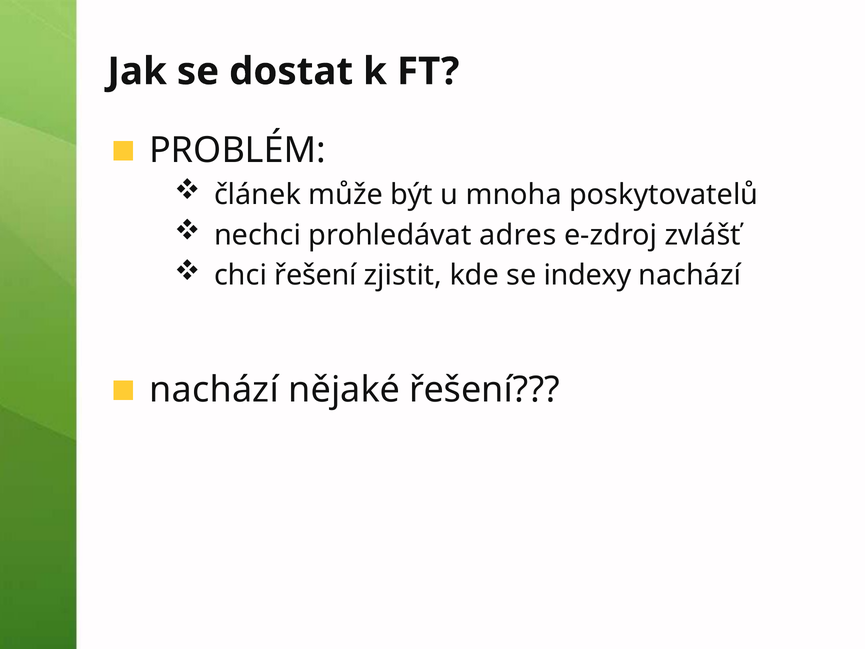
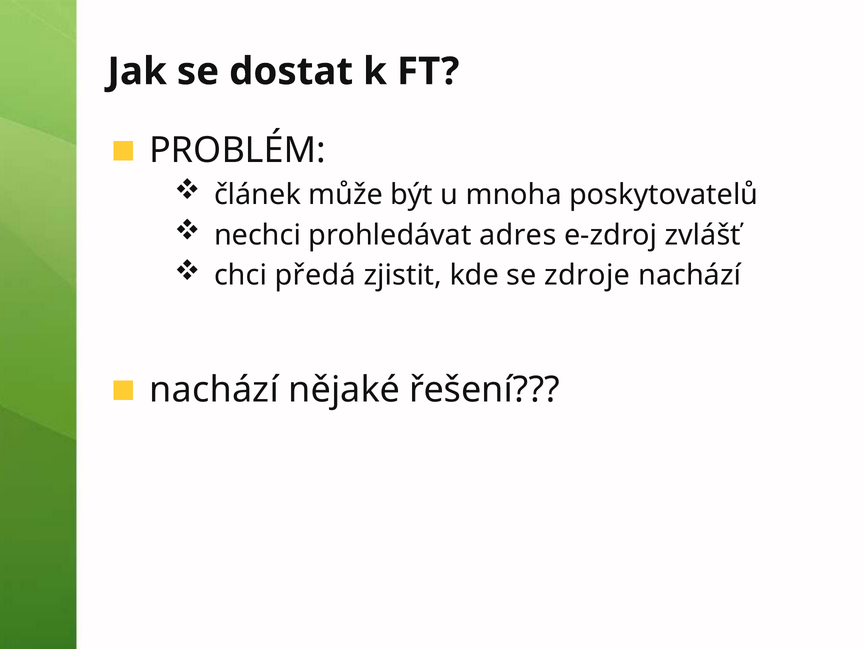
chci řešení: řešení -> předá
indexy: indexy -> zdroje
